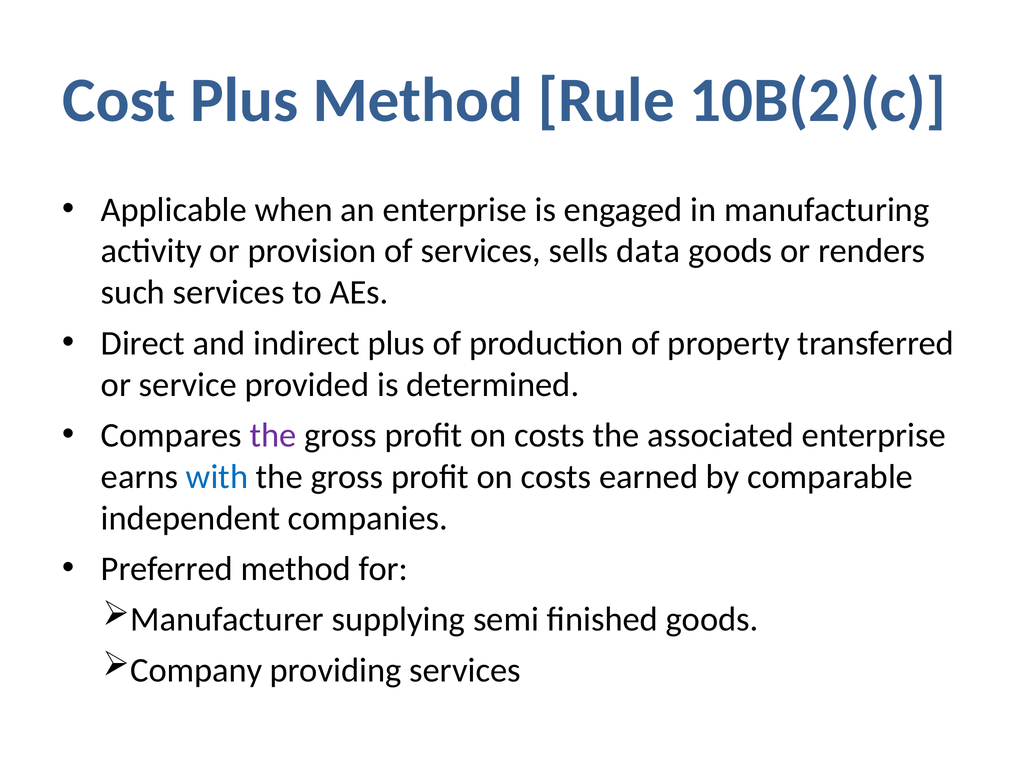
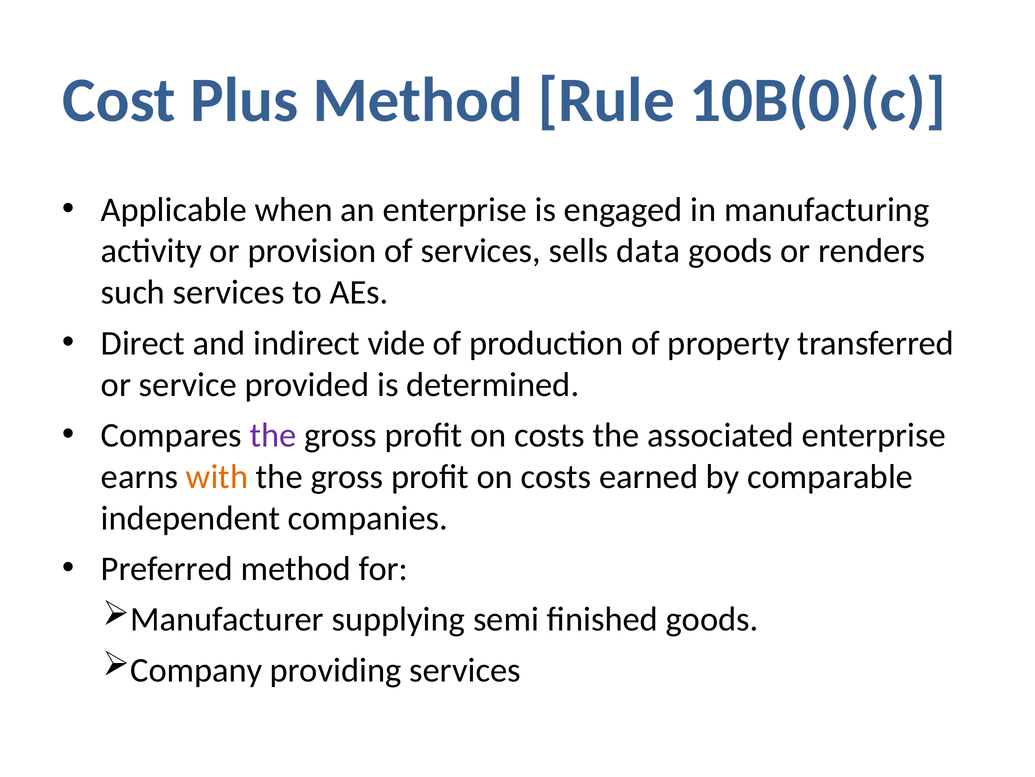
10B(2)(c: 10B(2)(c -> 10B(0)(c
indirect plus: plus -> vide
with colour: blue -> orange
